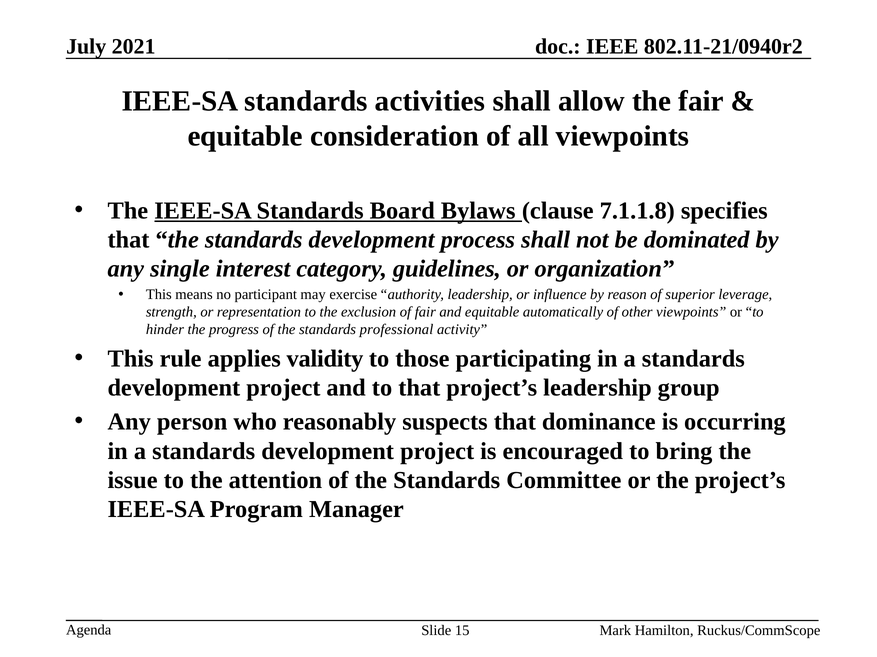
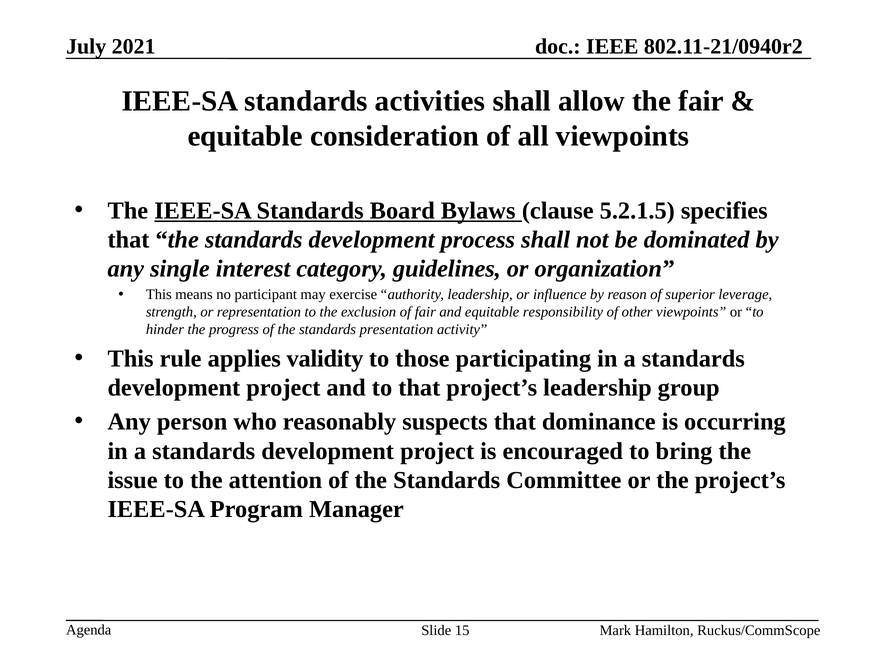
7.1.1.8: 7.1.1.8 -> 5.2.1.5
automatically: automatically -> responsibility
professional: professional -> presentation
